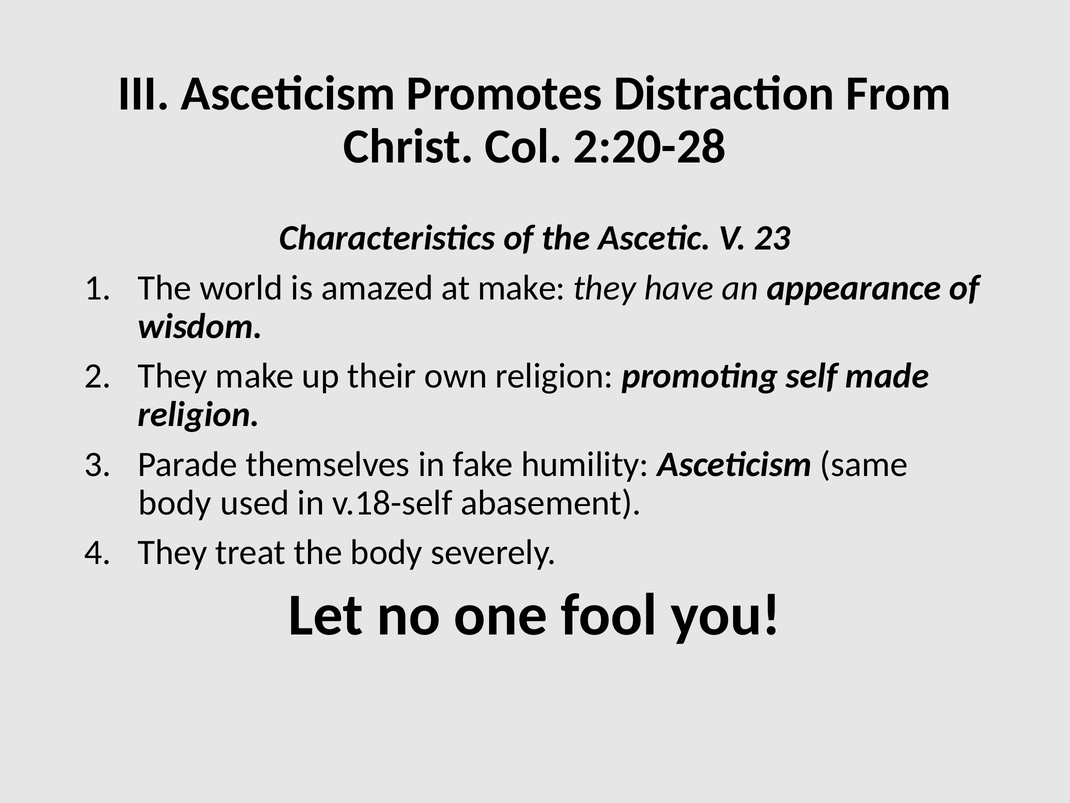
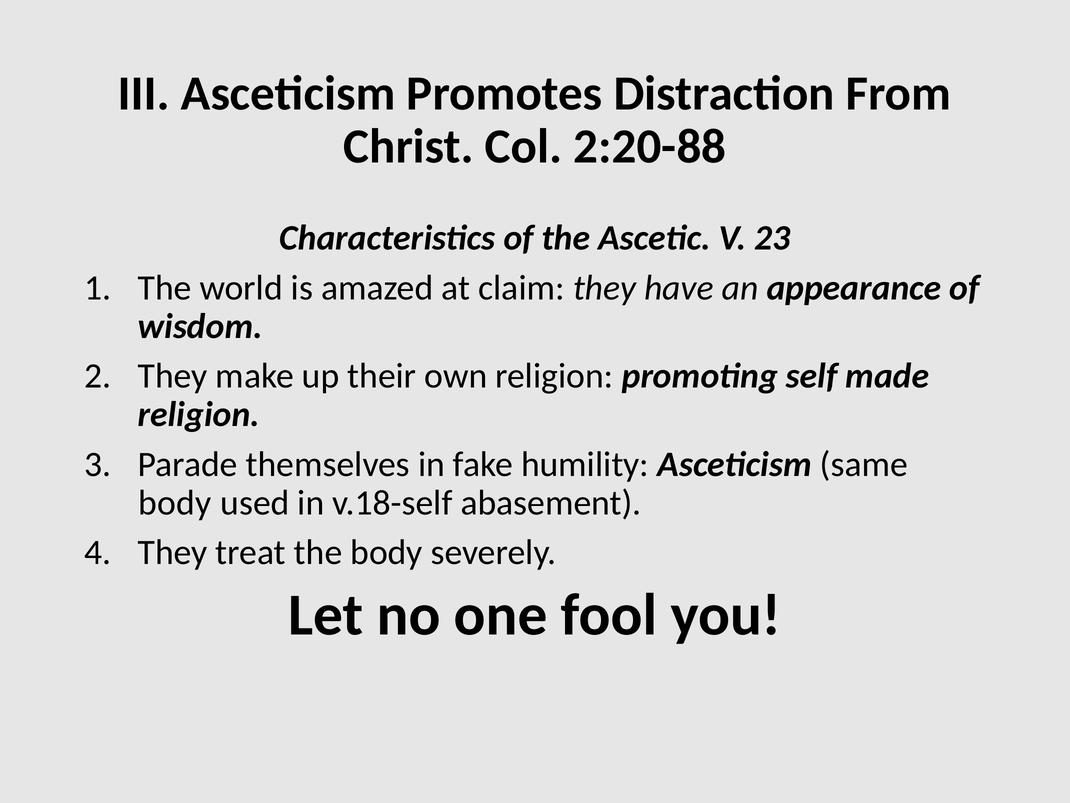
2:20-28: 2:20-28 -> 2:20-88
at make: make -> claim
